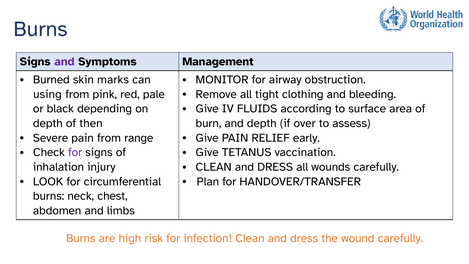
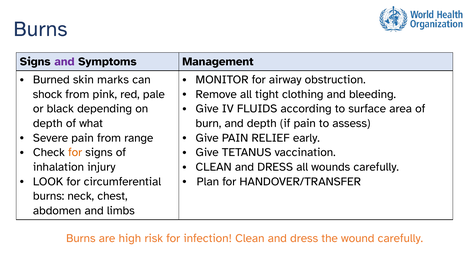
using: using -> shock
then: then -> what
if over: over -> pain
for at (75, 152) colour: purple -> orange
